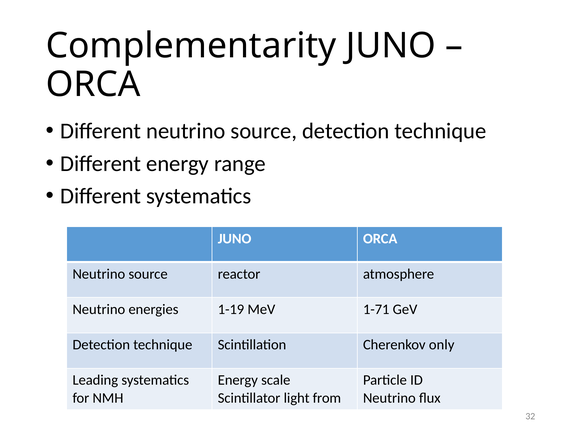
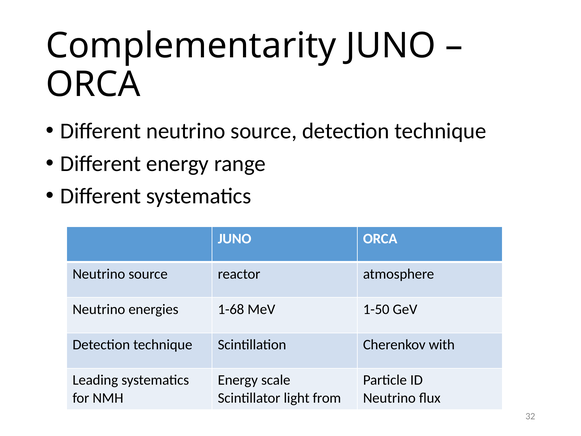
1-19: 1-19 -> 1-68
1-71: 1-71 -> 1-50
only: only -> with
